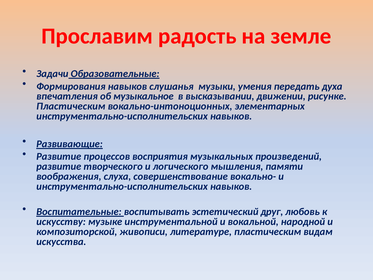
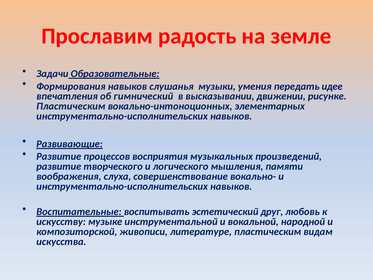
духа: духа -> идее
музыкальное: музыкальное -> гимнический
